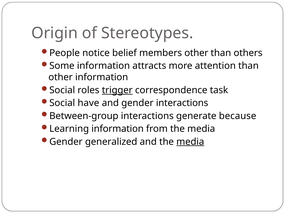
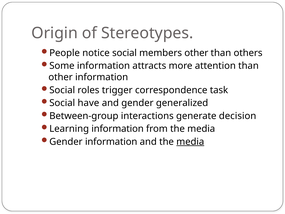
notice belief: belief -> social
trigger underline: present -> none
gender interactions: interactions -> generalized
because: because -> decision
Gender generalized: generalized -> information
